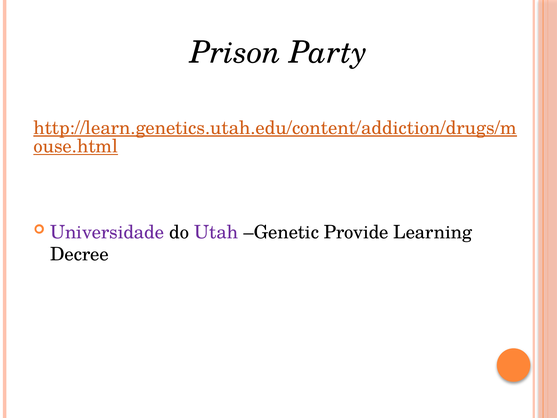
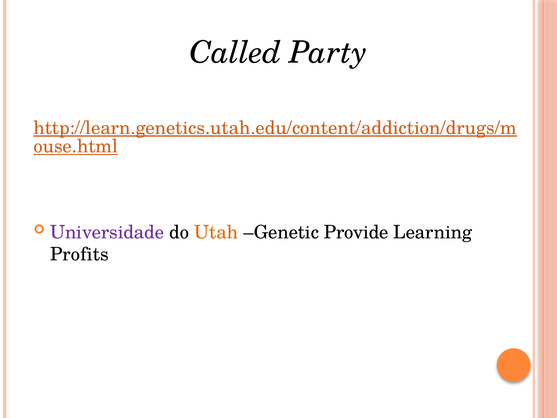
Prison: Prison -> Called
Utah colour: purple -> orange
Decree: Decree -> Profits
